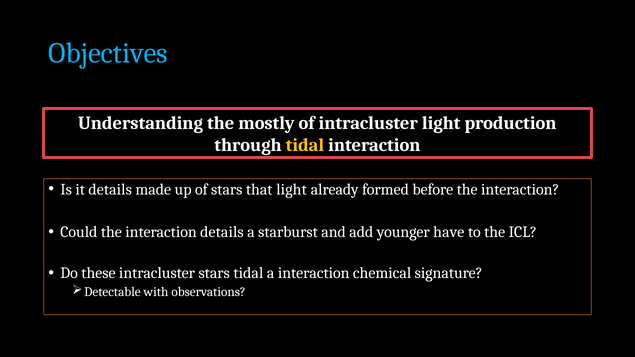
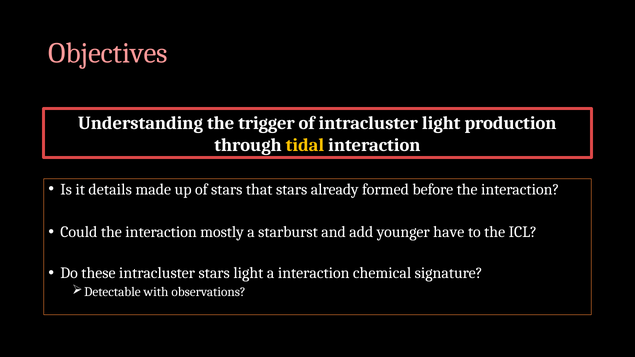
Objectives colour: light blue -> pink
mostly: mostly -> trigger
that light: light -> stars
interaction details: details -> mostly
stars tidal: tidal -> light
